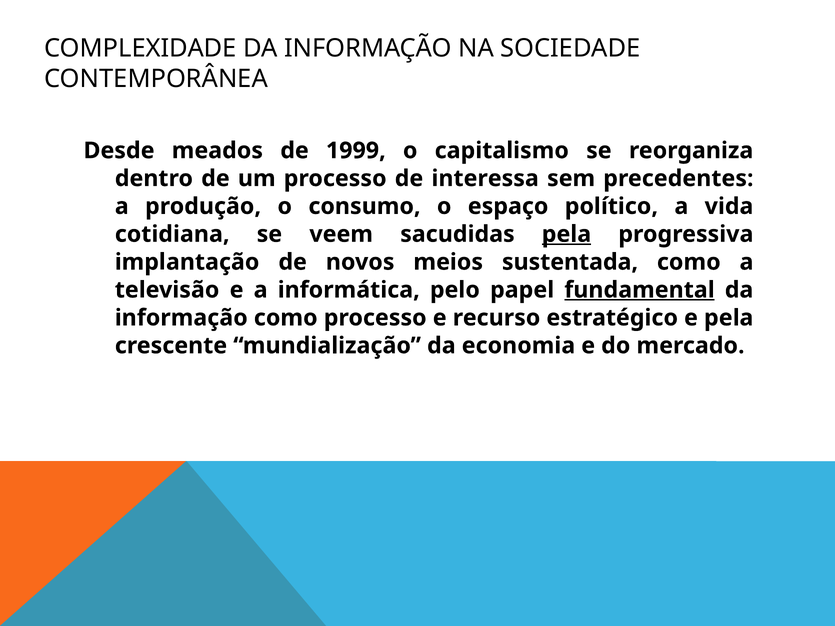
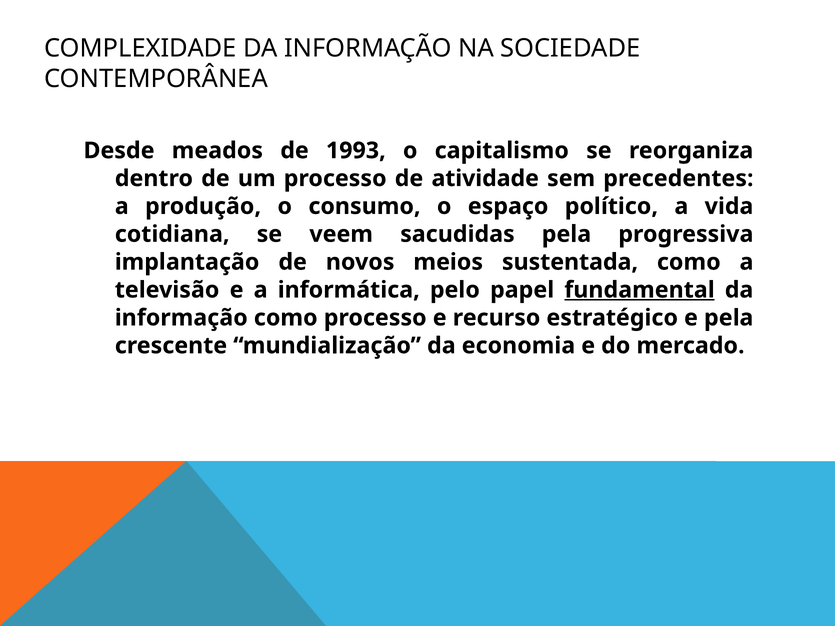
1999: 1999 -> 1993
interessa: interessa -> atividade
pela at (566, 234) underline: present -> none
